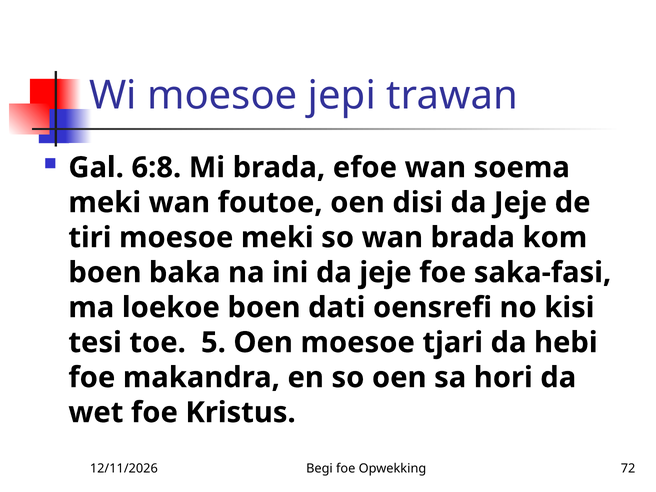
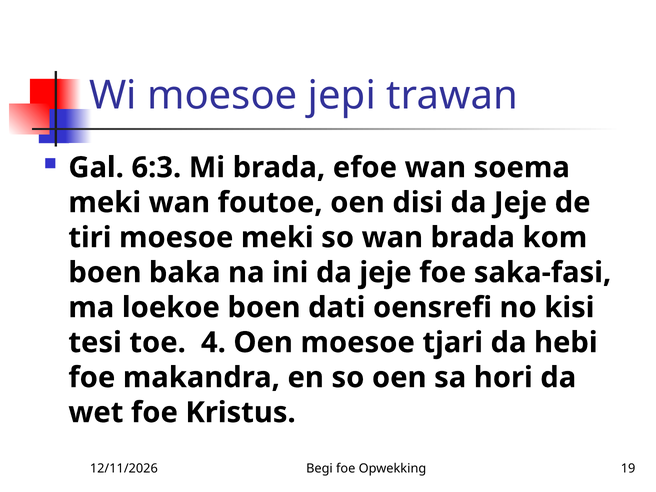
6:8: 6:8 -> 6:3
5: 5 -> 4
72: 72 -> 19
